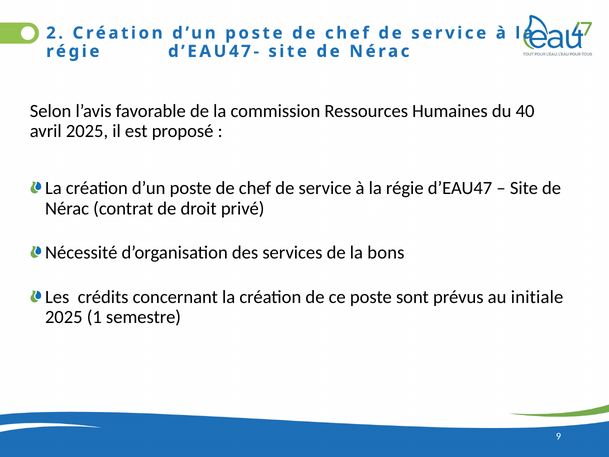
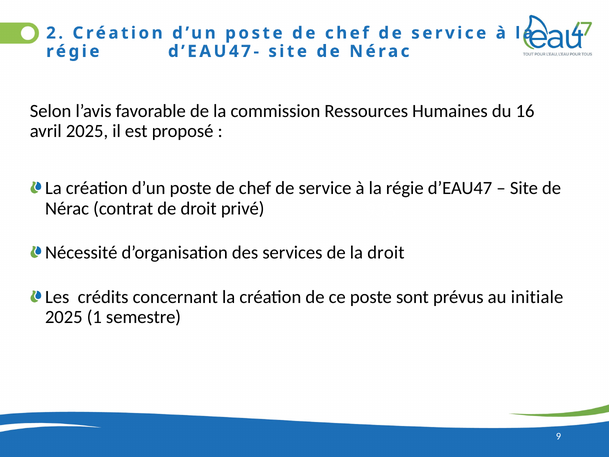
40: 40 -> 16
la bons: bons -> droit
